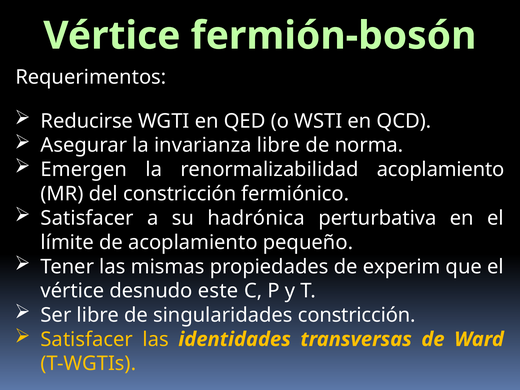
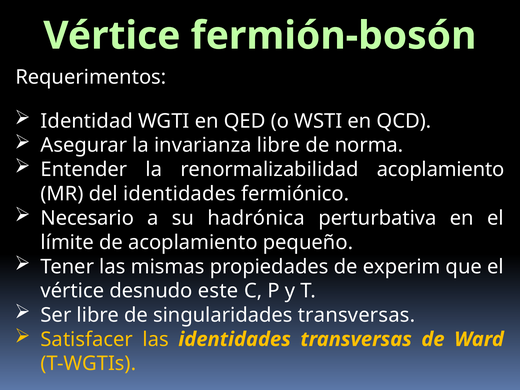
Reducirse: Reducirse -> Identidad
Emergen: Emergen -> Entender
del constricción: constricción -> identidades
Satisfacer at (87, 218): Satisfacer -> Necesario
singularidades constricción: constricción -> transversas
